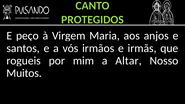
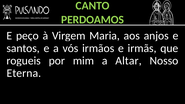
PROTEGIDOS: PROTEGIDOS -> PERDOAMOS
Muitos: Muitos -> Eterna
